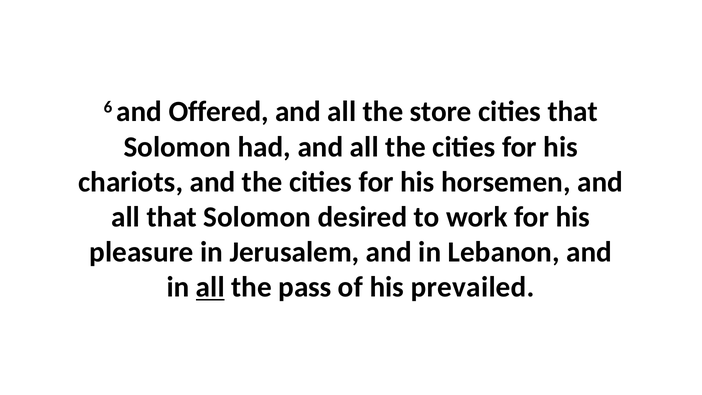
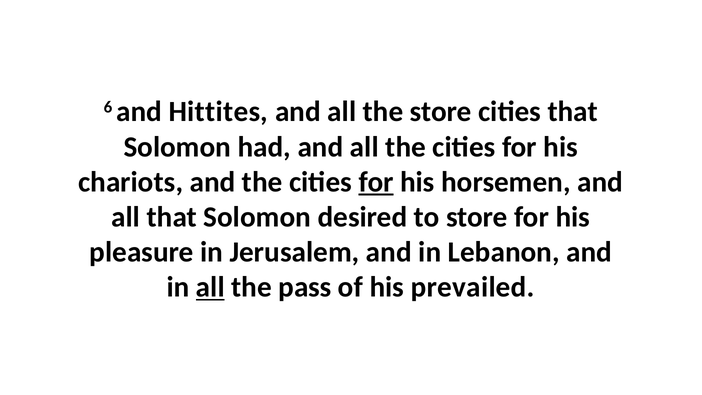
Offered: Offered -> Hittites
for at (376, 182) underline: none -> present
to work: work -> store
